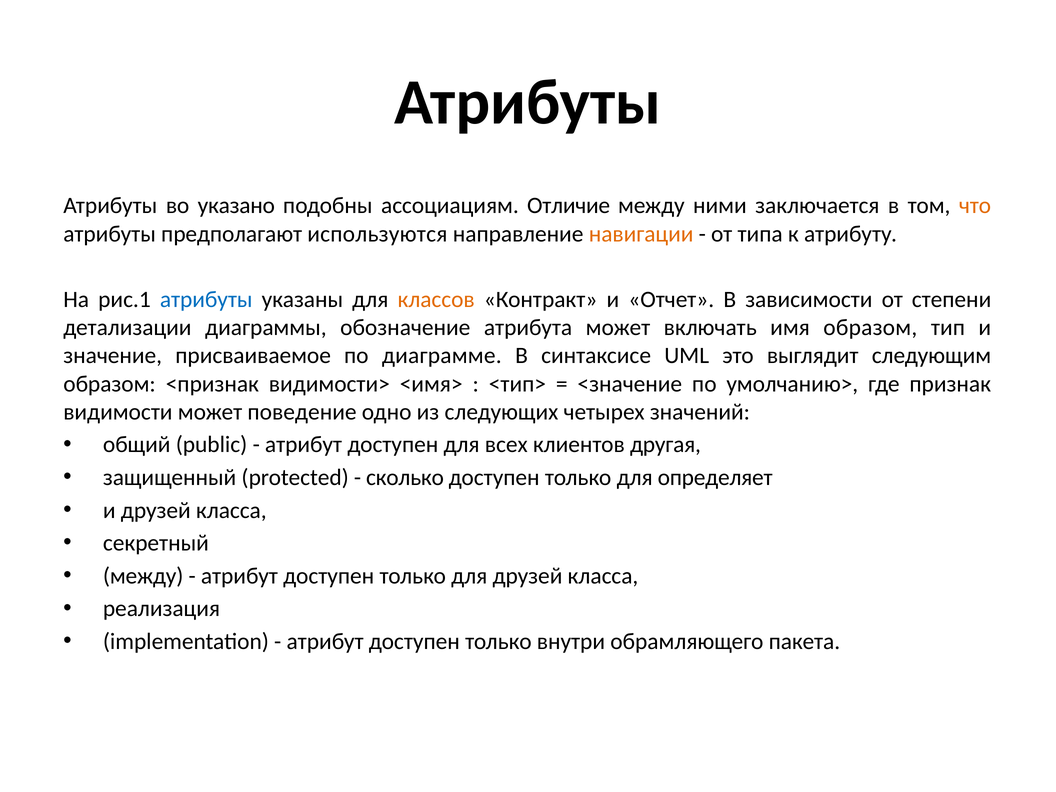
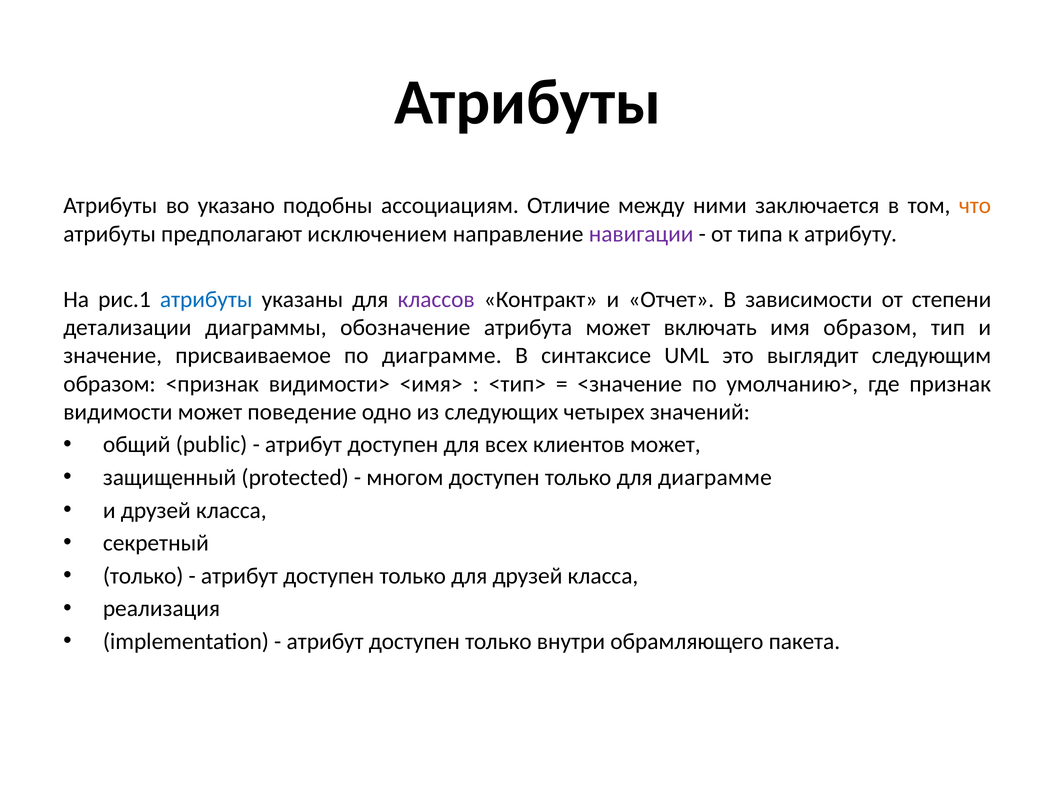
используются: используются -> исключением
навигации colour: orange -> purple
классов colour: orange -> purple
клиентов другая: другая -> может
сколько: сколько -> многом
для определяет: определяет -> диаграмме
между at (143, 576): между -> только
